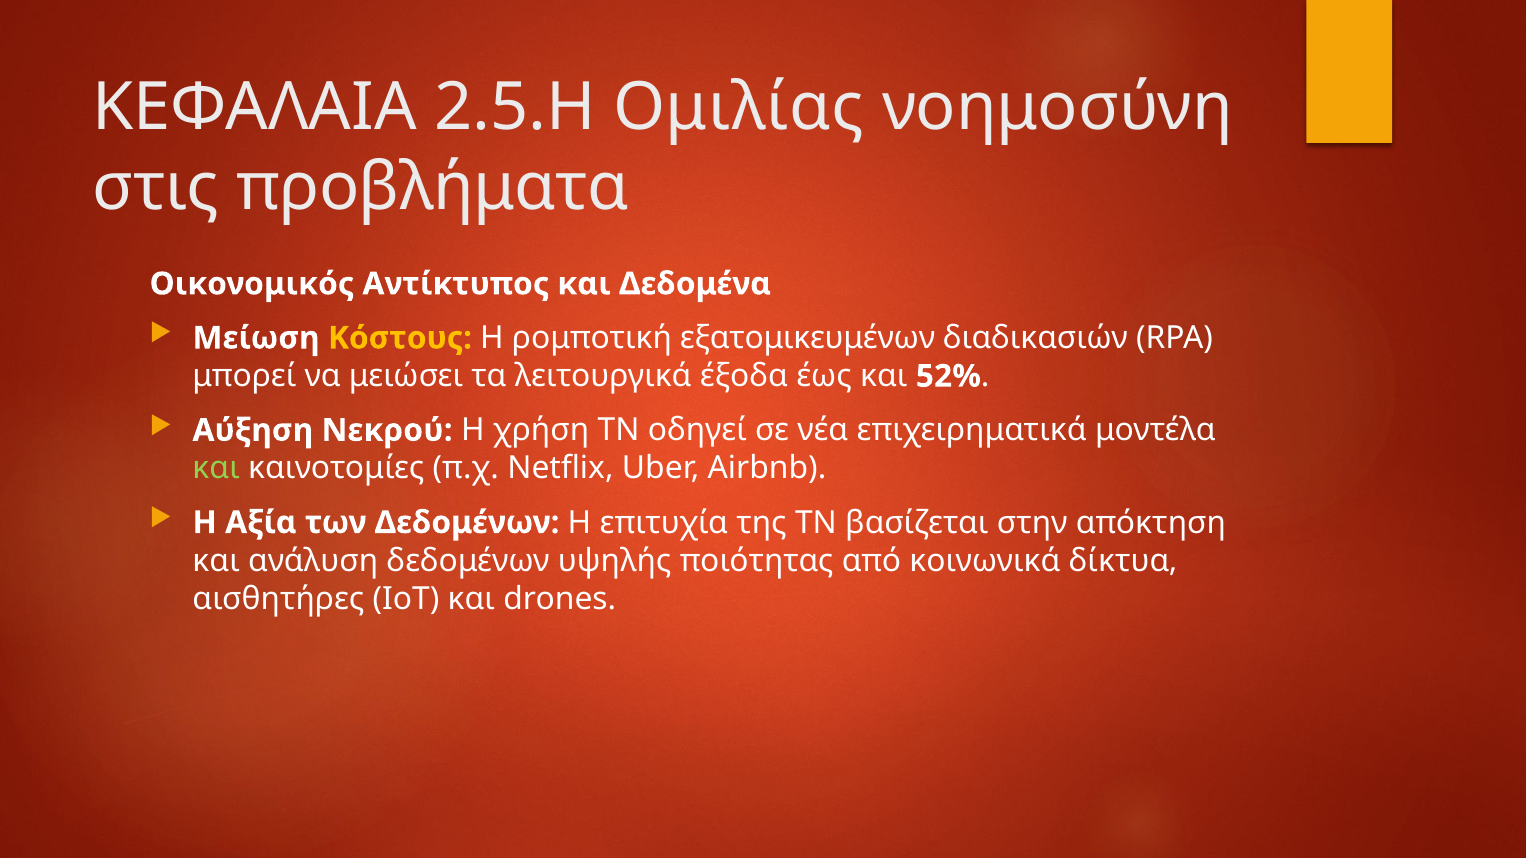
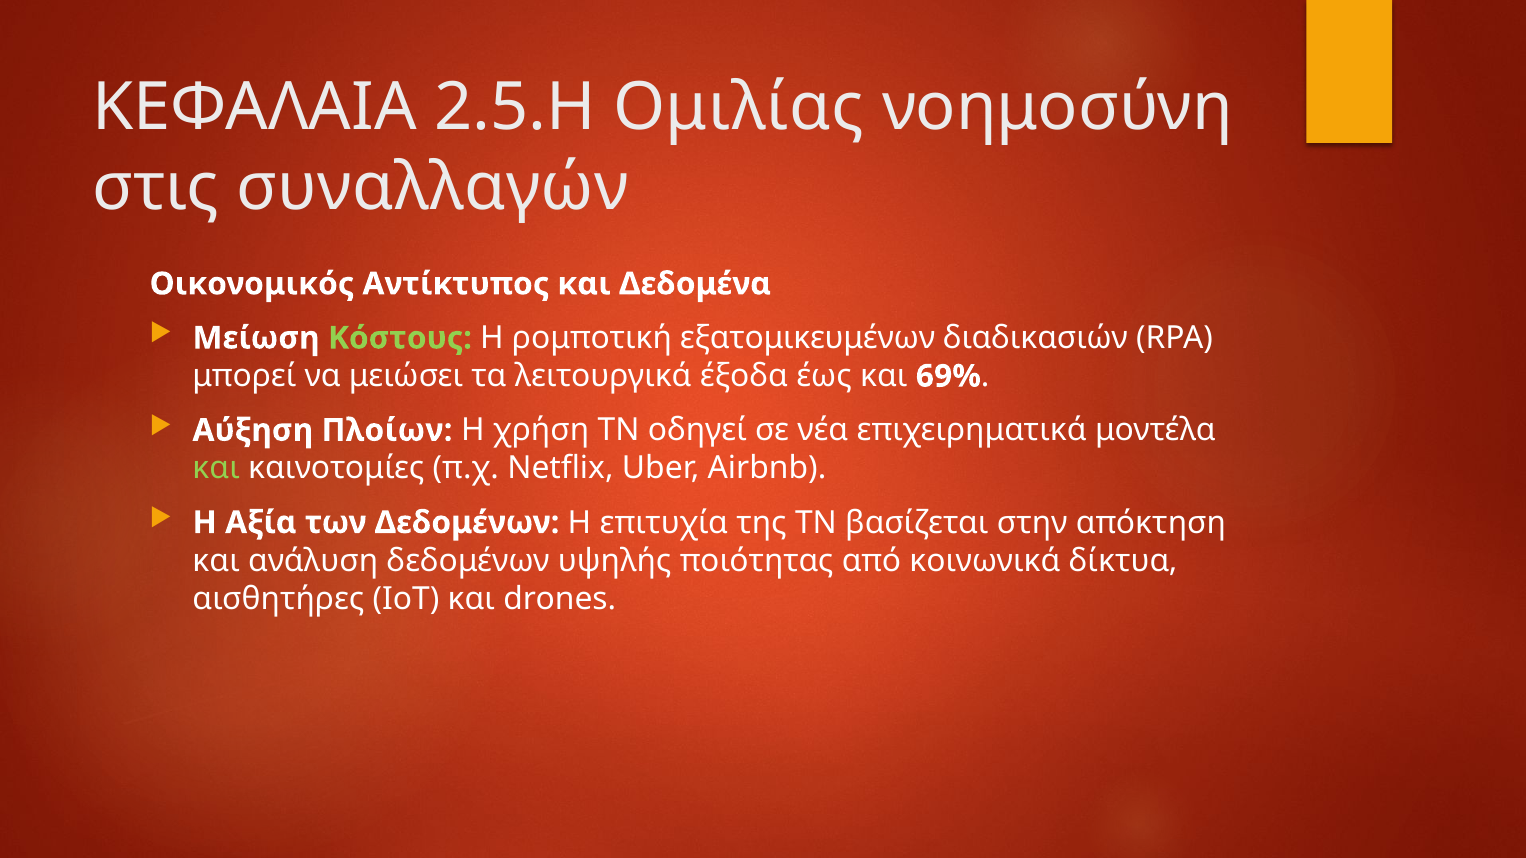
προβλήματα: προβλήματα -> συναλλαγών
Κόστους colour: yellow -> light green
52%: 52% -> 69%
Νεκρού: Νεκρού -> Πλοίων
